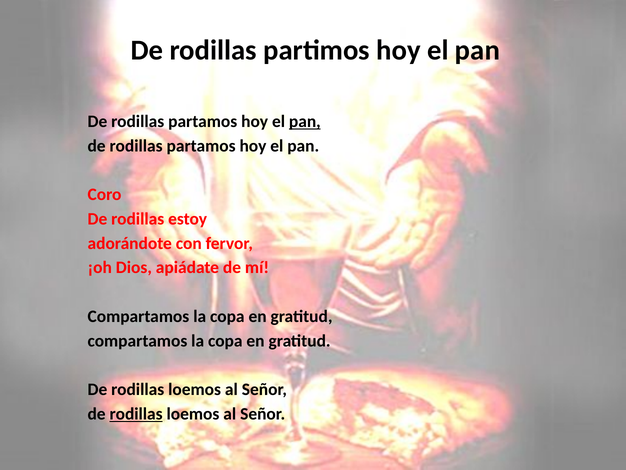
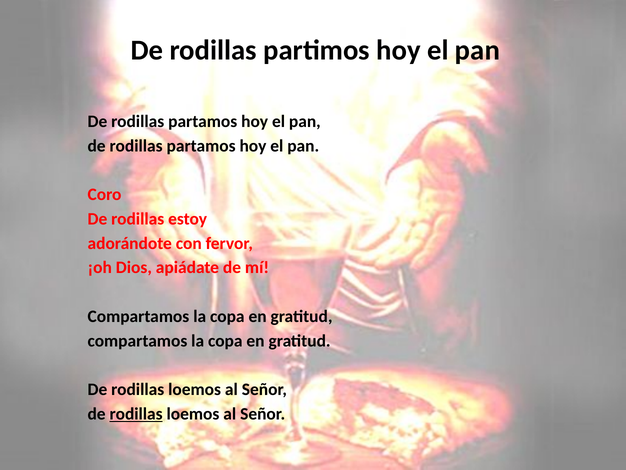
pan at (305, 121) underline: present -> none
